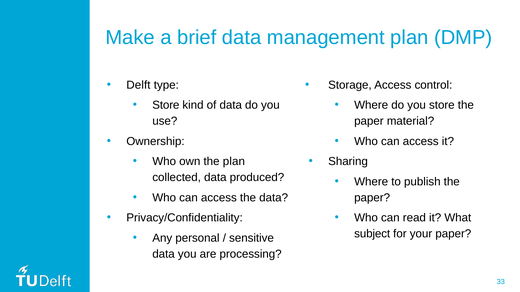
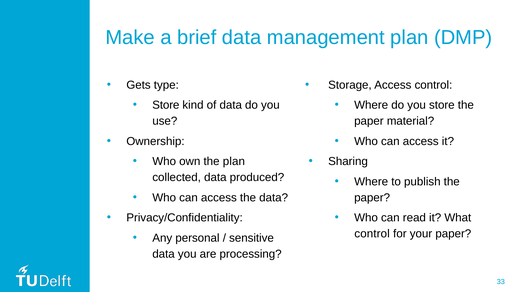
Delft: Delft -> Gets
subject at (372, 234): subject -> control
